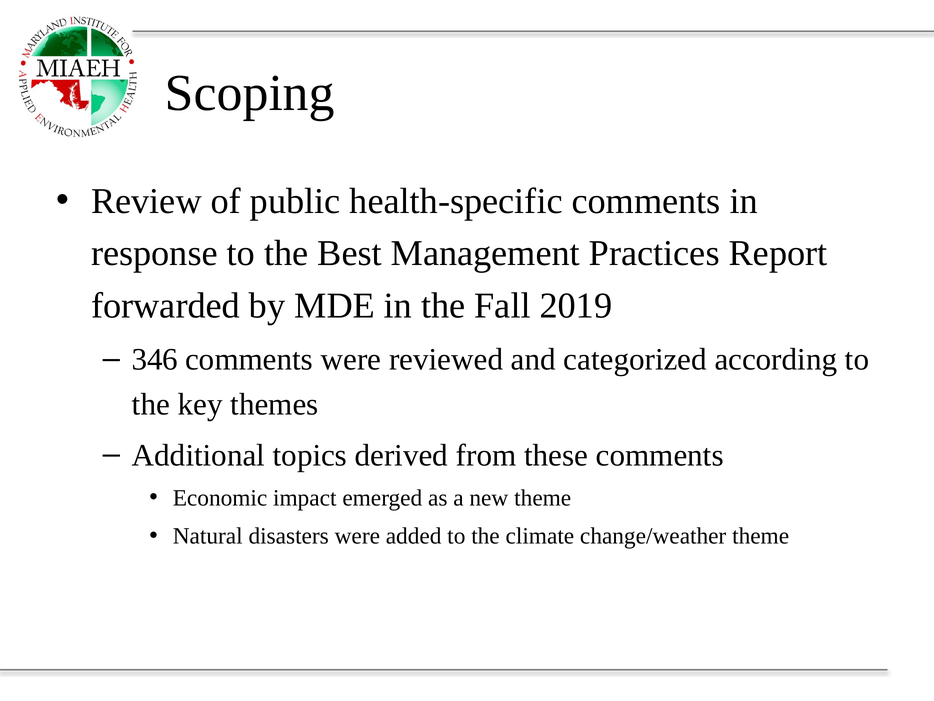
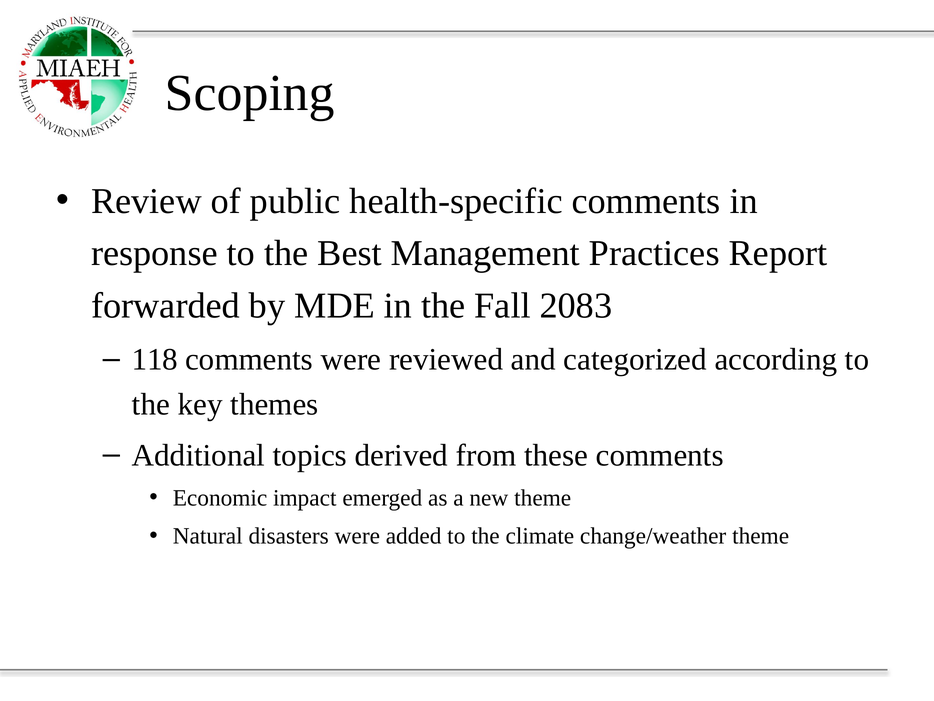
2019: 2019 -> 2083
346: 346 -> 118
